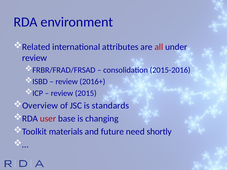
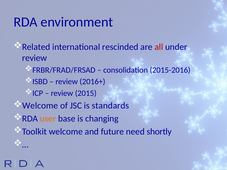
attributes: attributes -> rescinded
Overview at (40, 106): Overview -> Welcome
user colour: red -> orange
Toolkit materials: materials -> welcome
